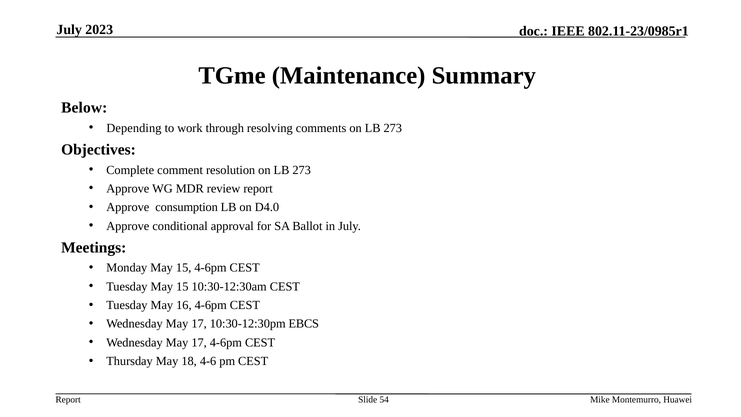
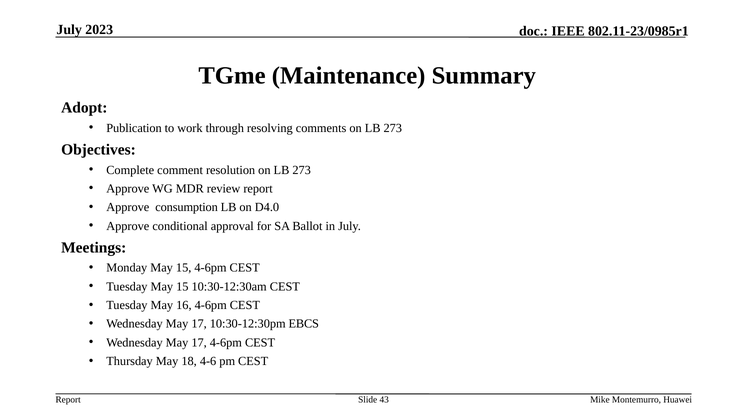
Below: Below -> Adopt
Depending: Depending -> Publication
54: 54 -> 43
